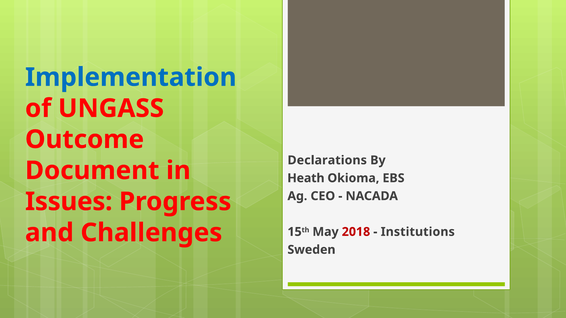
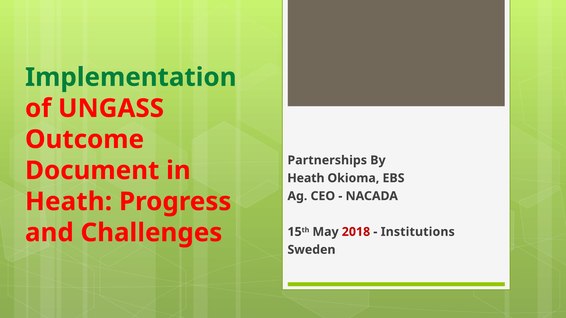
Implementation colour: blue -> green
Declarations: Declarations -> Partnerships
Issues at (69, 202): Issues -> Heath
